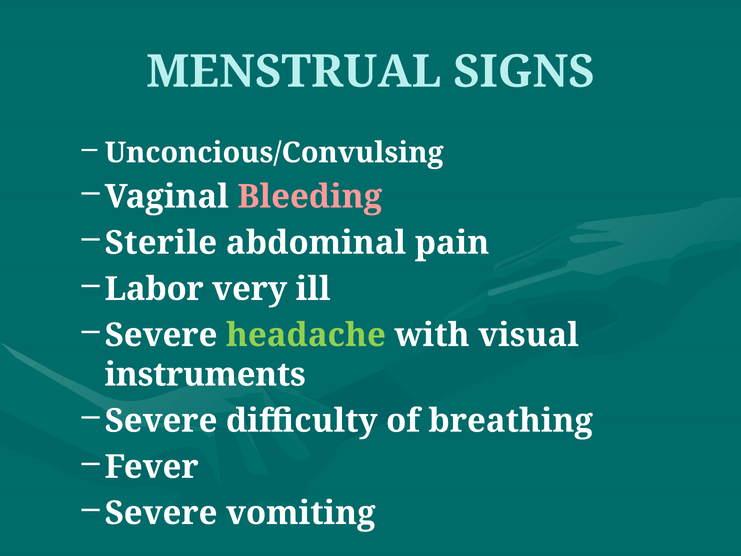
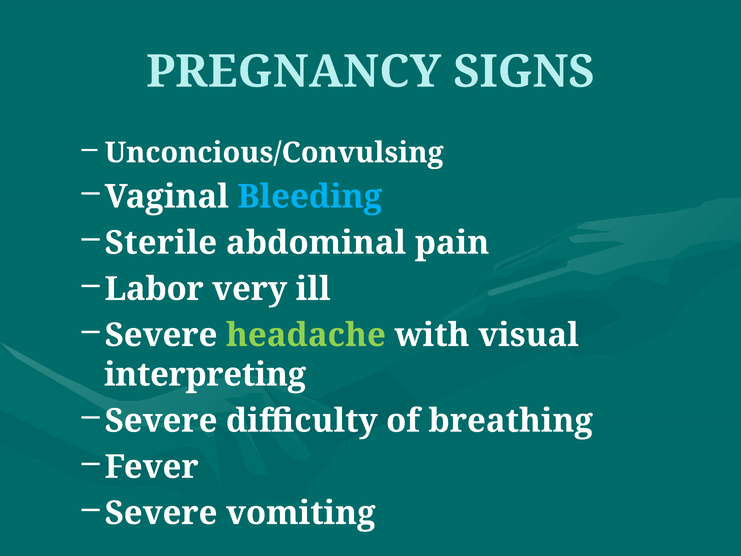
MENSTRUAL: MENSTRUAL -> PREGNANCY
Bleeding colour: pink -> light blue
instruments: instruments -> interpreting
